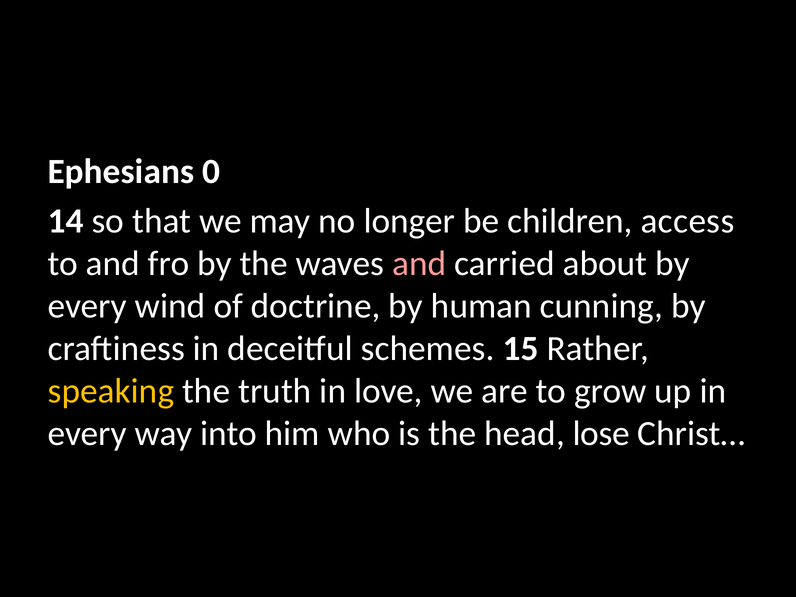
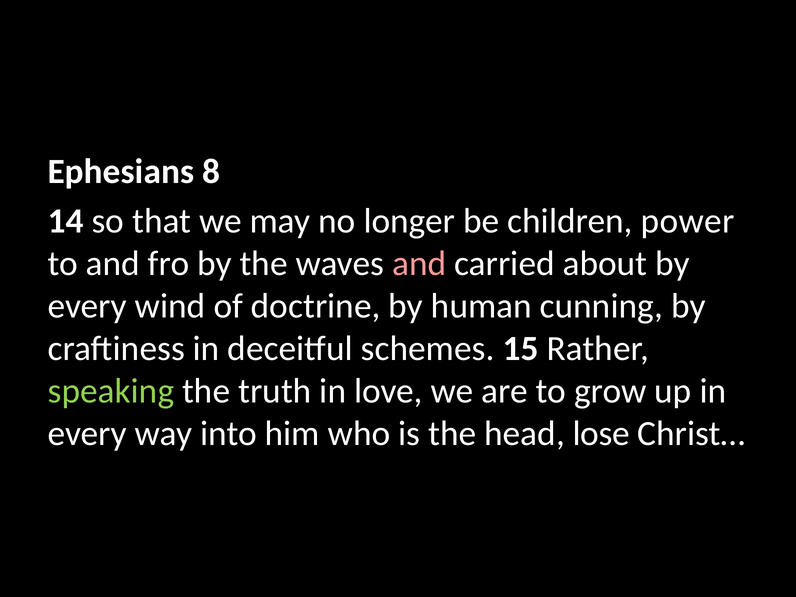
0: 0 -> 8
access: access -> power
speaking colour: yellow -> light green
